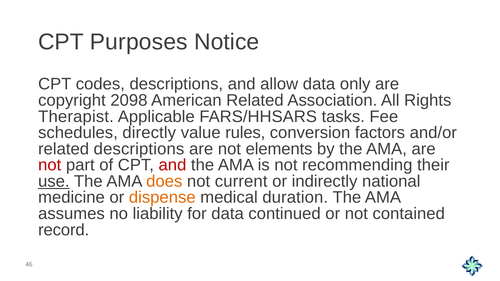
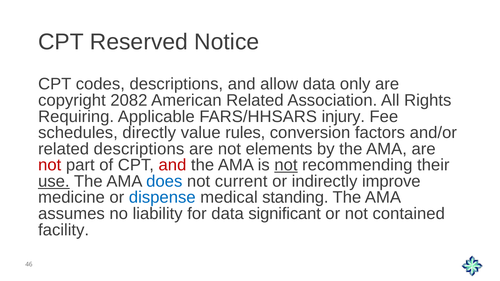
Purposes: Purposes -> Reserved
2098: 2098 -> 2082
Therapist: Therapist -> Requiring
tasks: tasks -> injury
not at (286, 165) underline: none -> present
does colour: orange -> blue
national: national -> improve
dispense colour: orange -> blue
duration: duration -> standing
continued: continued -> significant
record: record -> facility
